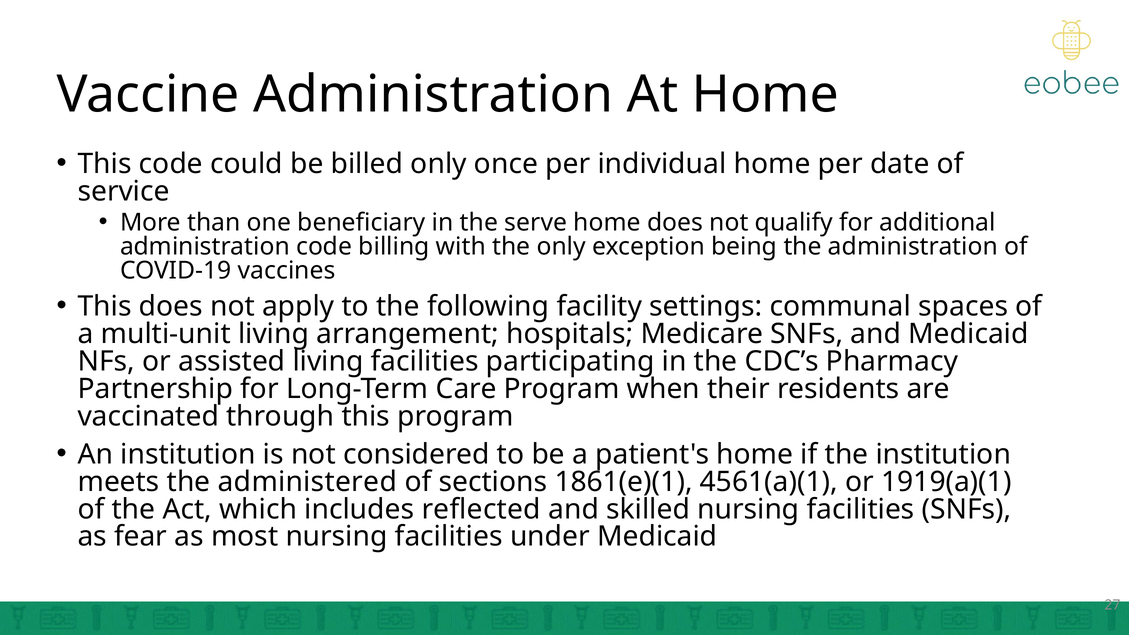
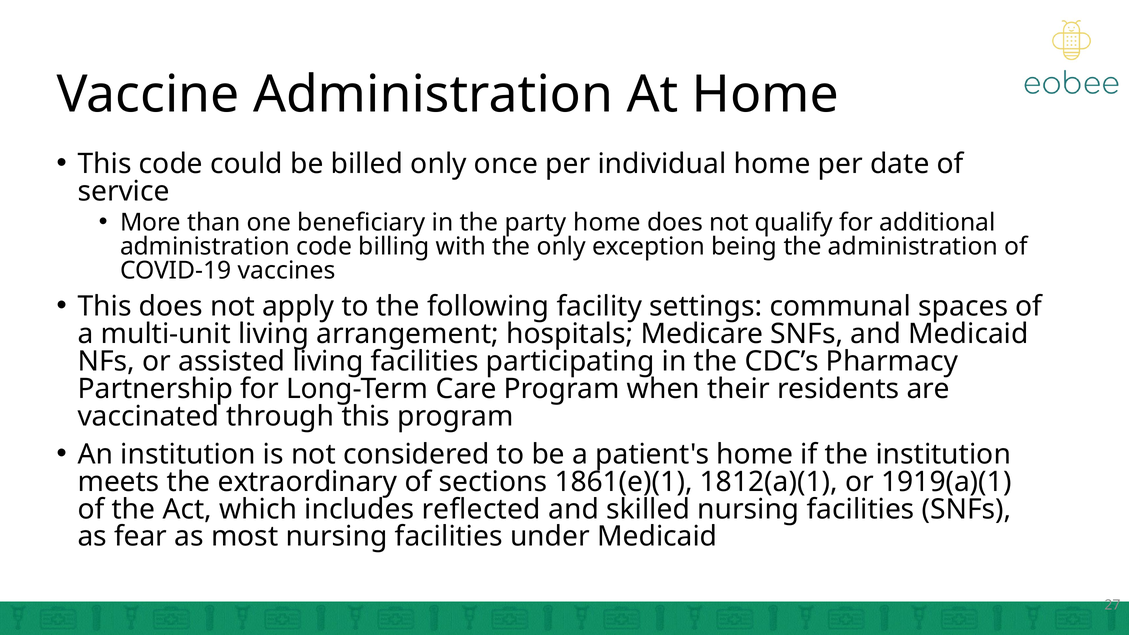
serve: serve -> party
administered: administered -> extraordinary
4561(a)(1: 4561(a)(1 -> 1812(a)(1
